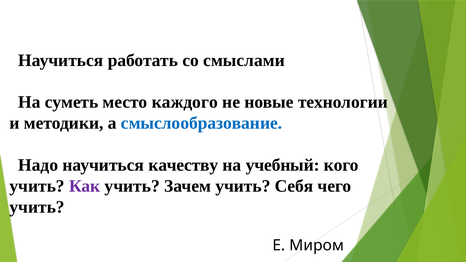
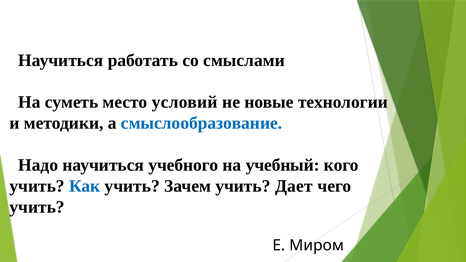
каждого: каждого -> условий
качеству: качеству -> учебного
Как colour: purple -> blue
Себя: Себя -> Дает
